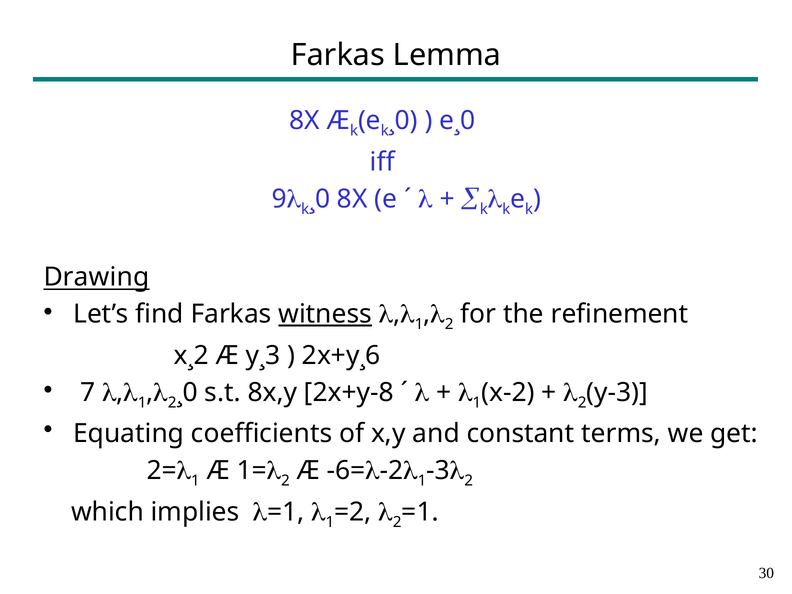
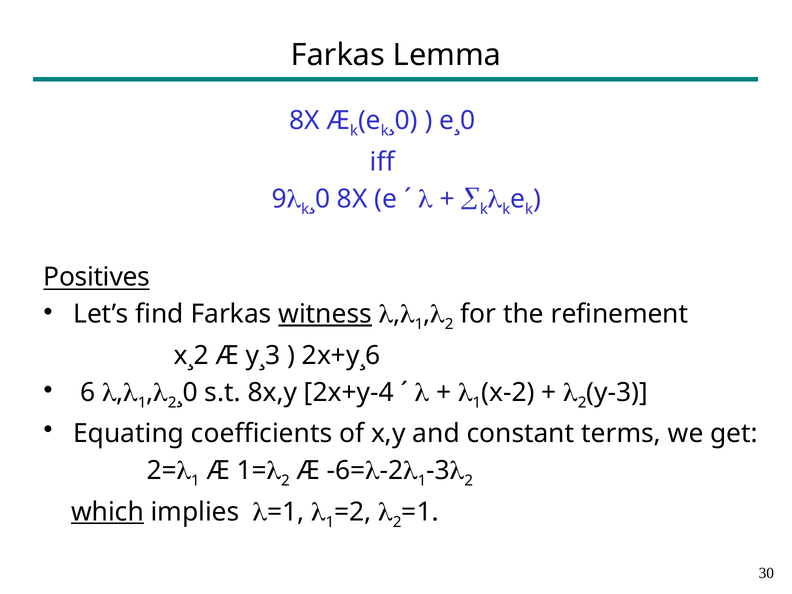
Drawing: Drawing -> Positives
7: 7 -> 6
2x+y-8: 2x+y-8 -> 2x+y-4
which underline: none -> present
